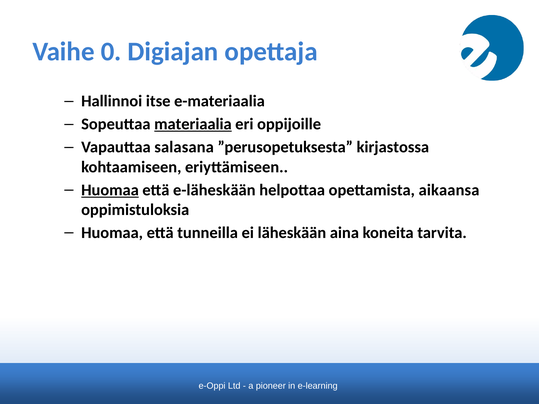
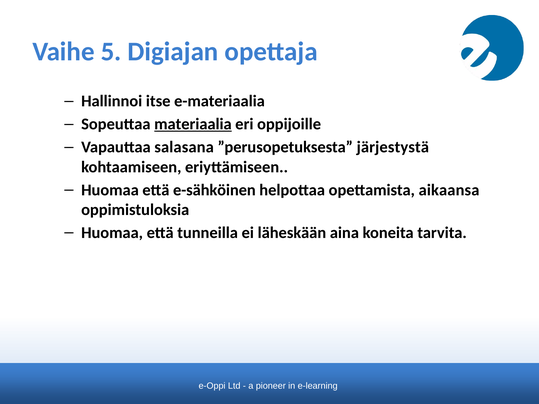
0: 0 -> 5
kirjastossa: kirjastossa -> järjestystä
Huomaa at (110, 190) underline: present -> none
e-läheskään: e-läheskään -> e-sähköinen
